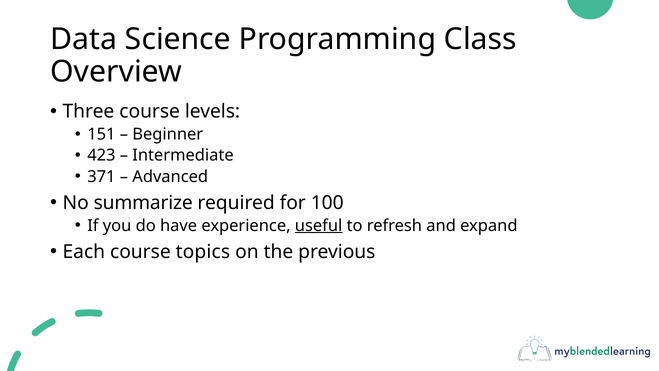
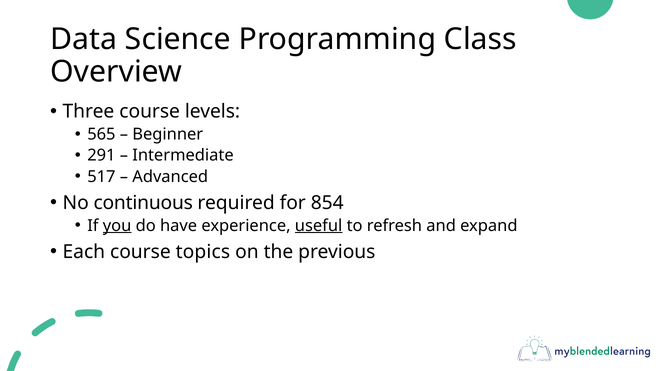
151: 151 -> 565
423: 423 -> 291
371: 371 -> 517
summarize: summarize -> continuous
100: 100 -> 854
you underline: none -> present
